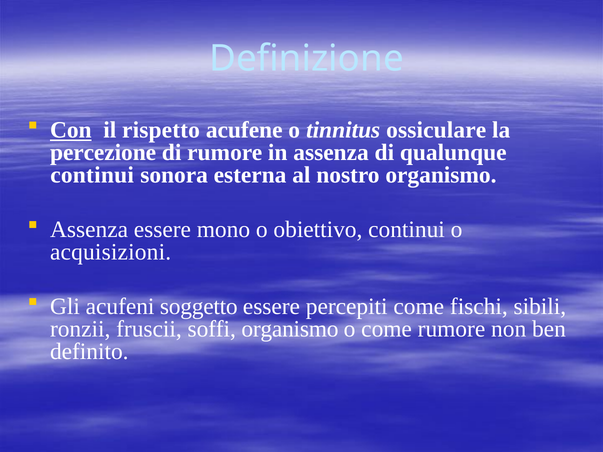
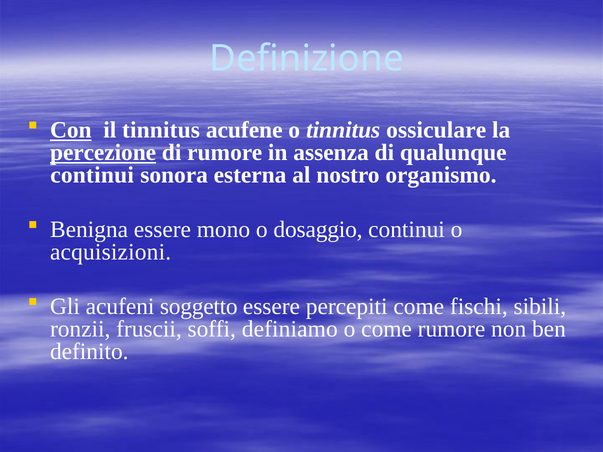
il rispetto: rispetto -> tinnitus
percezione underline: none -> present
Assenza at (89, 230): Assenza -> Benigna
obiettivo: obiettivo -> dosaggio
soffi organismo: organismo -> definiamo
